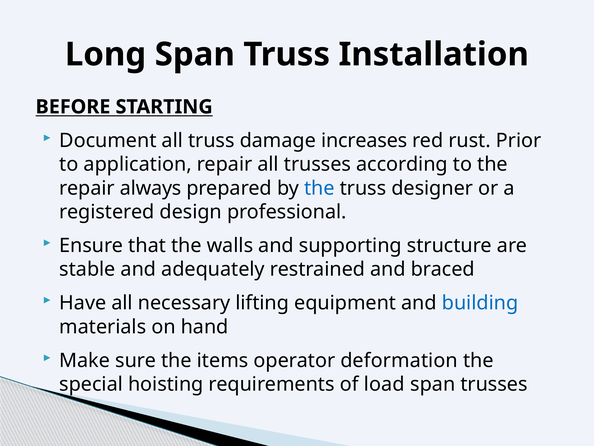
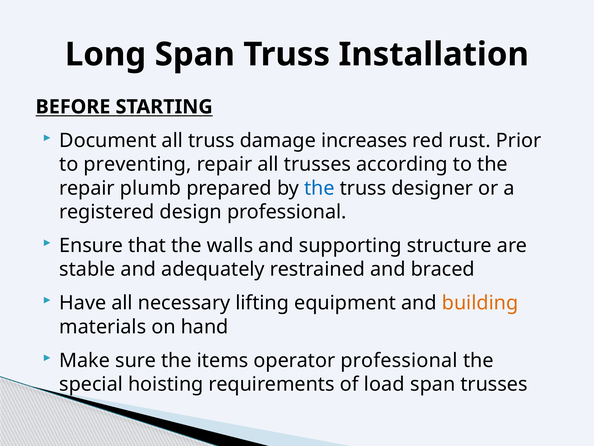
application: application -> preventing
always: always -> plumb
building colour: blue -> orange
operator deformation: deformation -> professional
